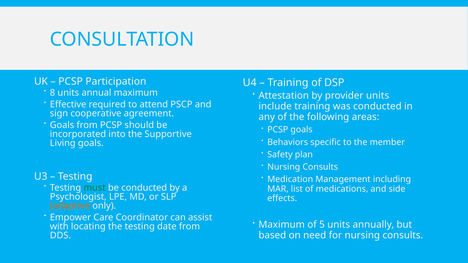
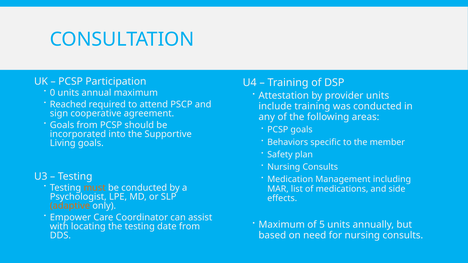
8: 8 -> 0
Effective: Effective -> Reached
must colour: green -> orange
